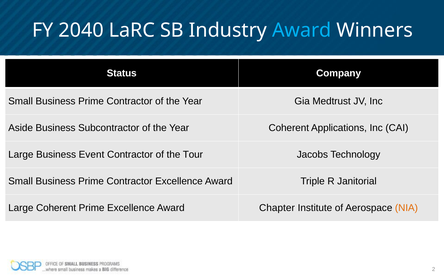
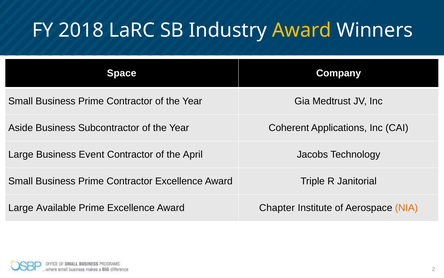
2040: 2040 -> 2018
Award at (302, 30) colour: light blue -> yellow
Status: Status -> Space
Tour: Tour -> April
Large Coherent: Coherent -> Available
